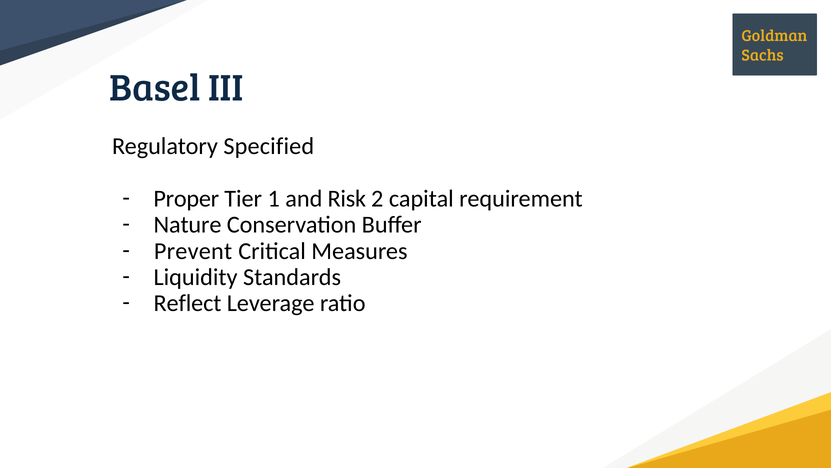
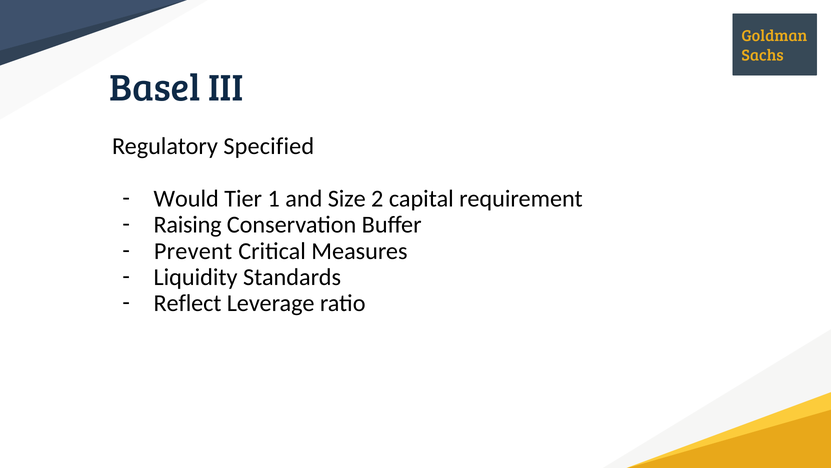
Proper: Proper -> Would
Risk: Risk -> Size
Nature: Nature -> Raising
